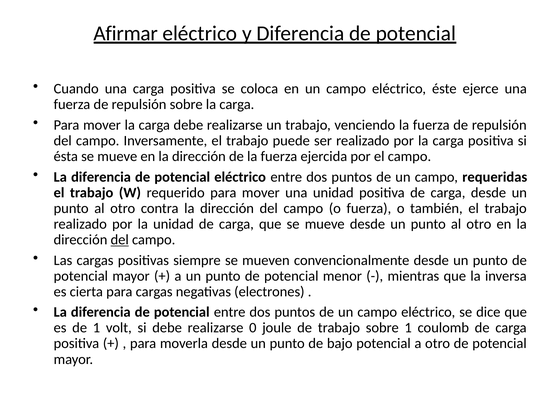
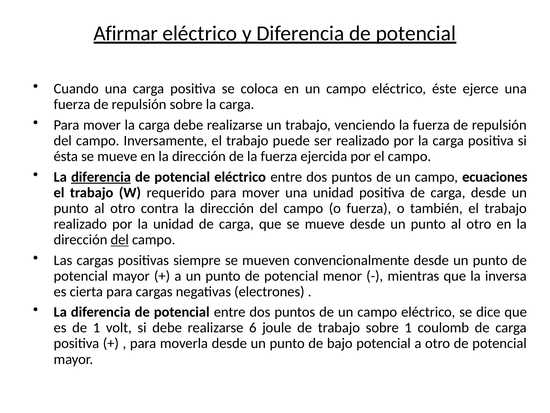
diferencia at (101, 177) underline: none -> present
requeridas: requeridas -> ecuaciones
0: 0 -> 6
